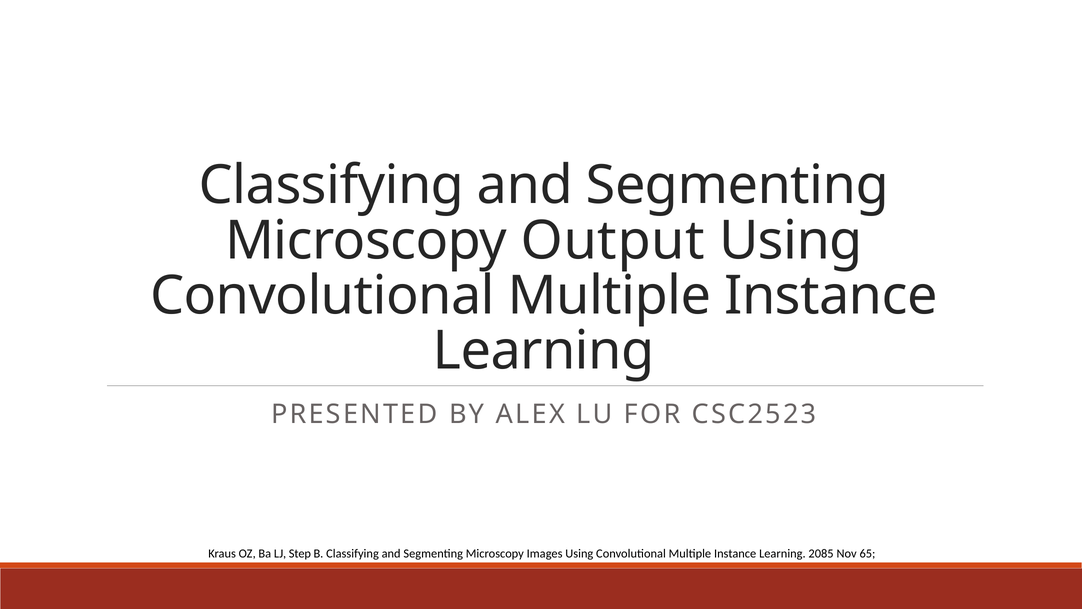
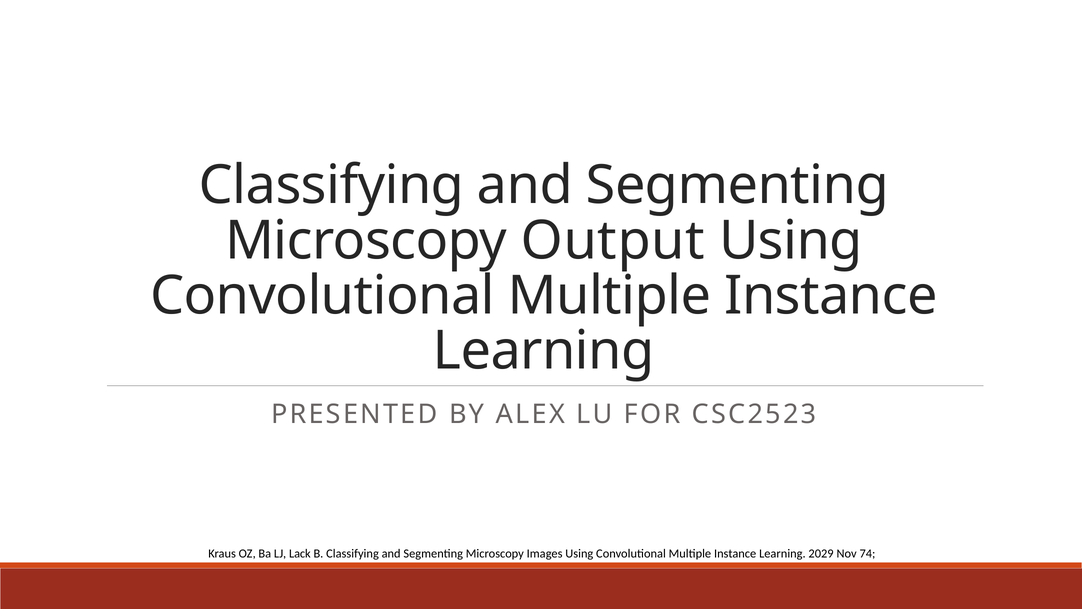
Step: Step -> Lack
2085: 2085 -> 2029
65: 65 -> 74
